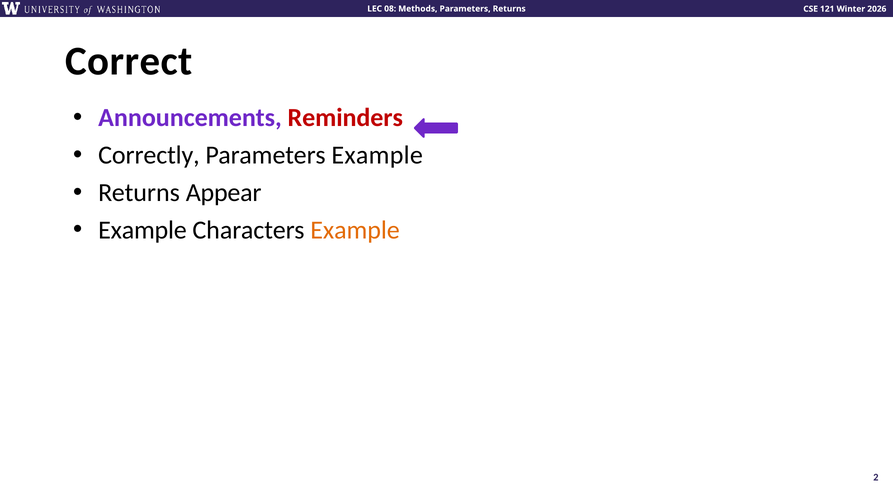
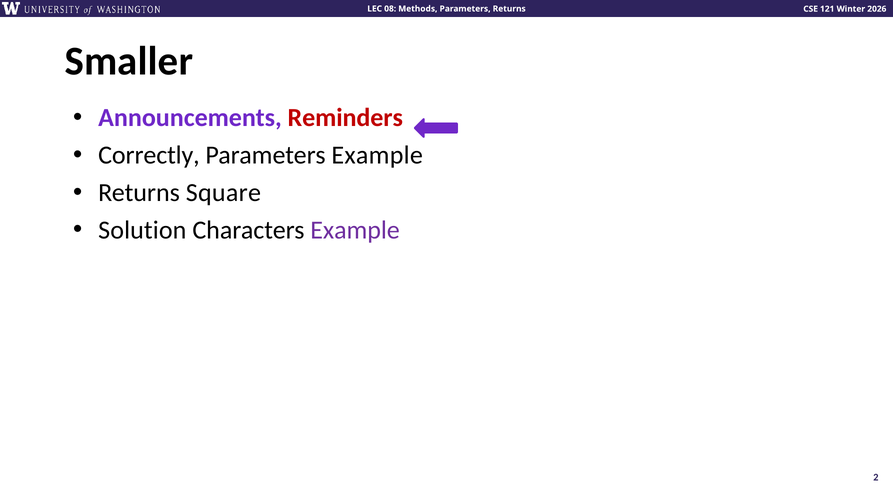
Correct: Correct -> Smaller
Appear: Appear -> Square
Example at (142, 230): Example -> Solution
Example at (355, 230) colour: orange -> purple
